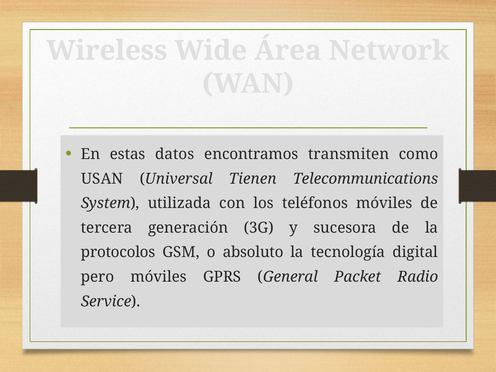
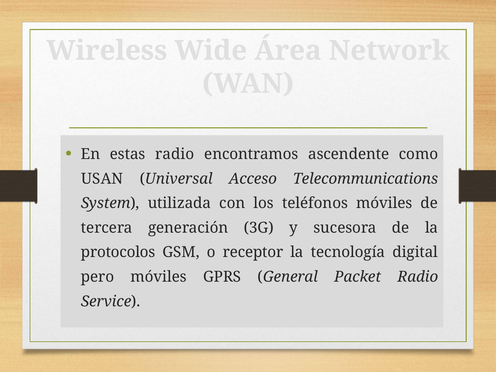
estas datos: datos -> radio
transmiten: transmiten -> ascendente
Tienen: Tienen -> Acceso
absoluto: absoluto -> receptor
